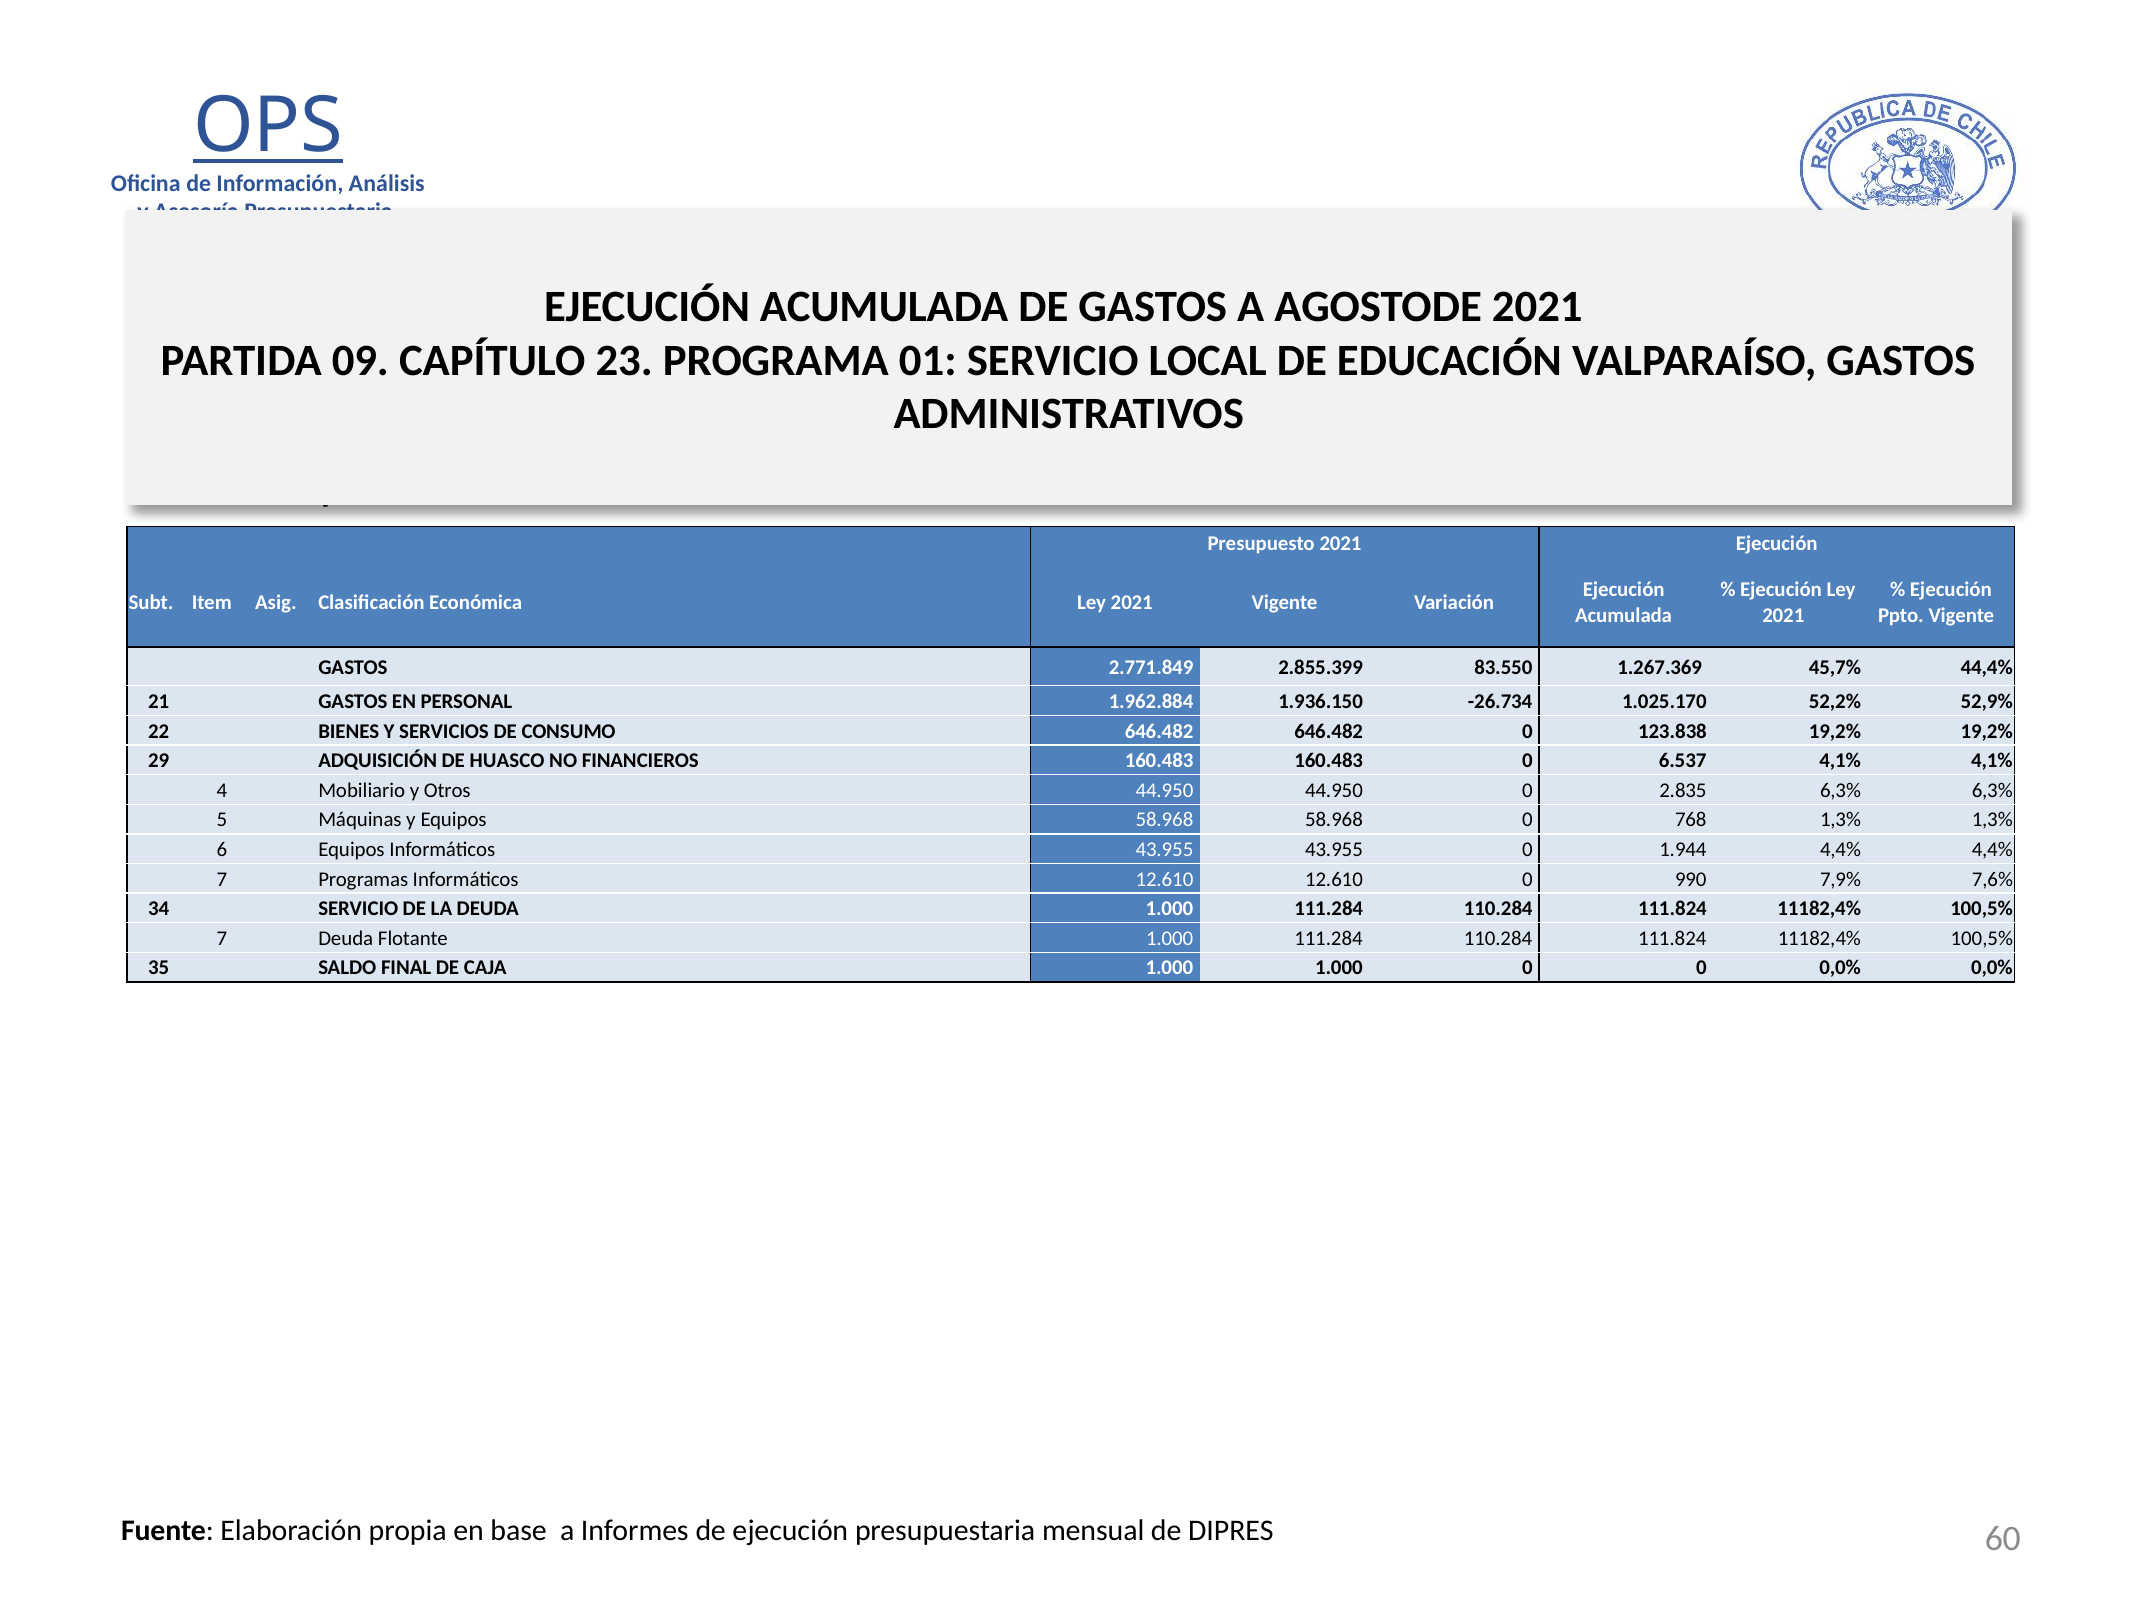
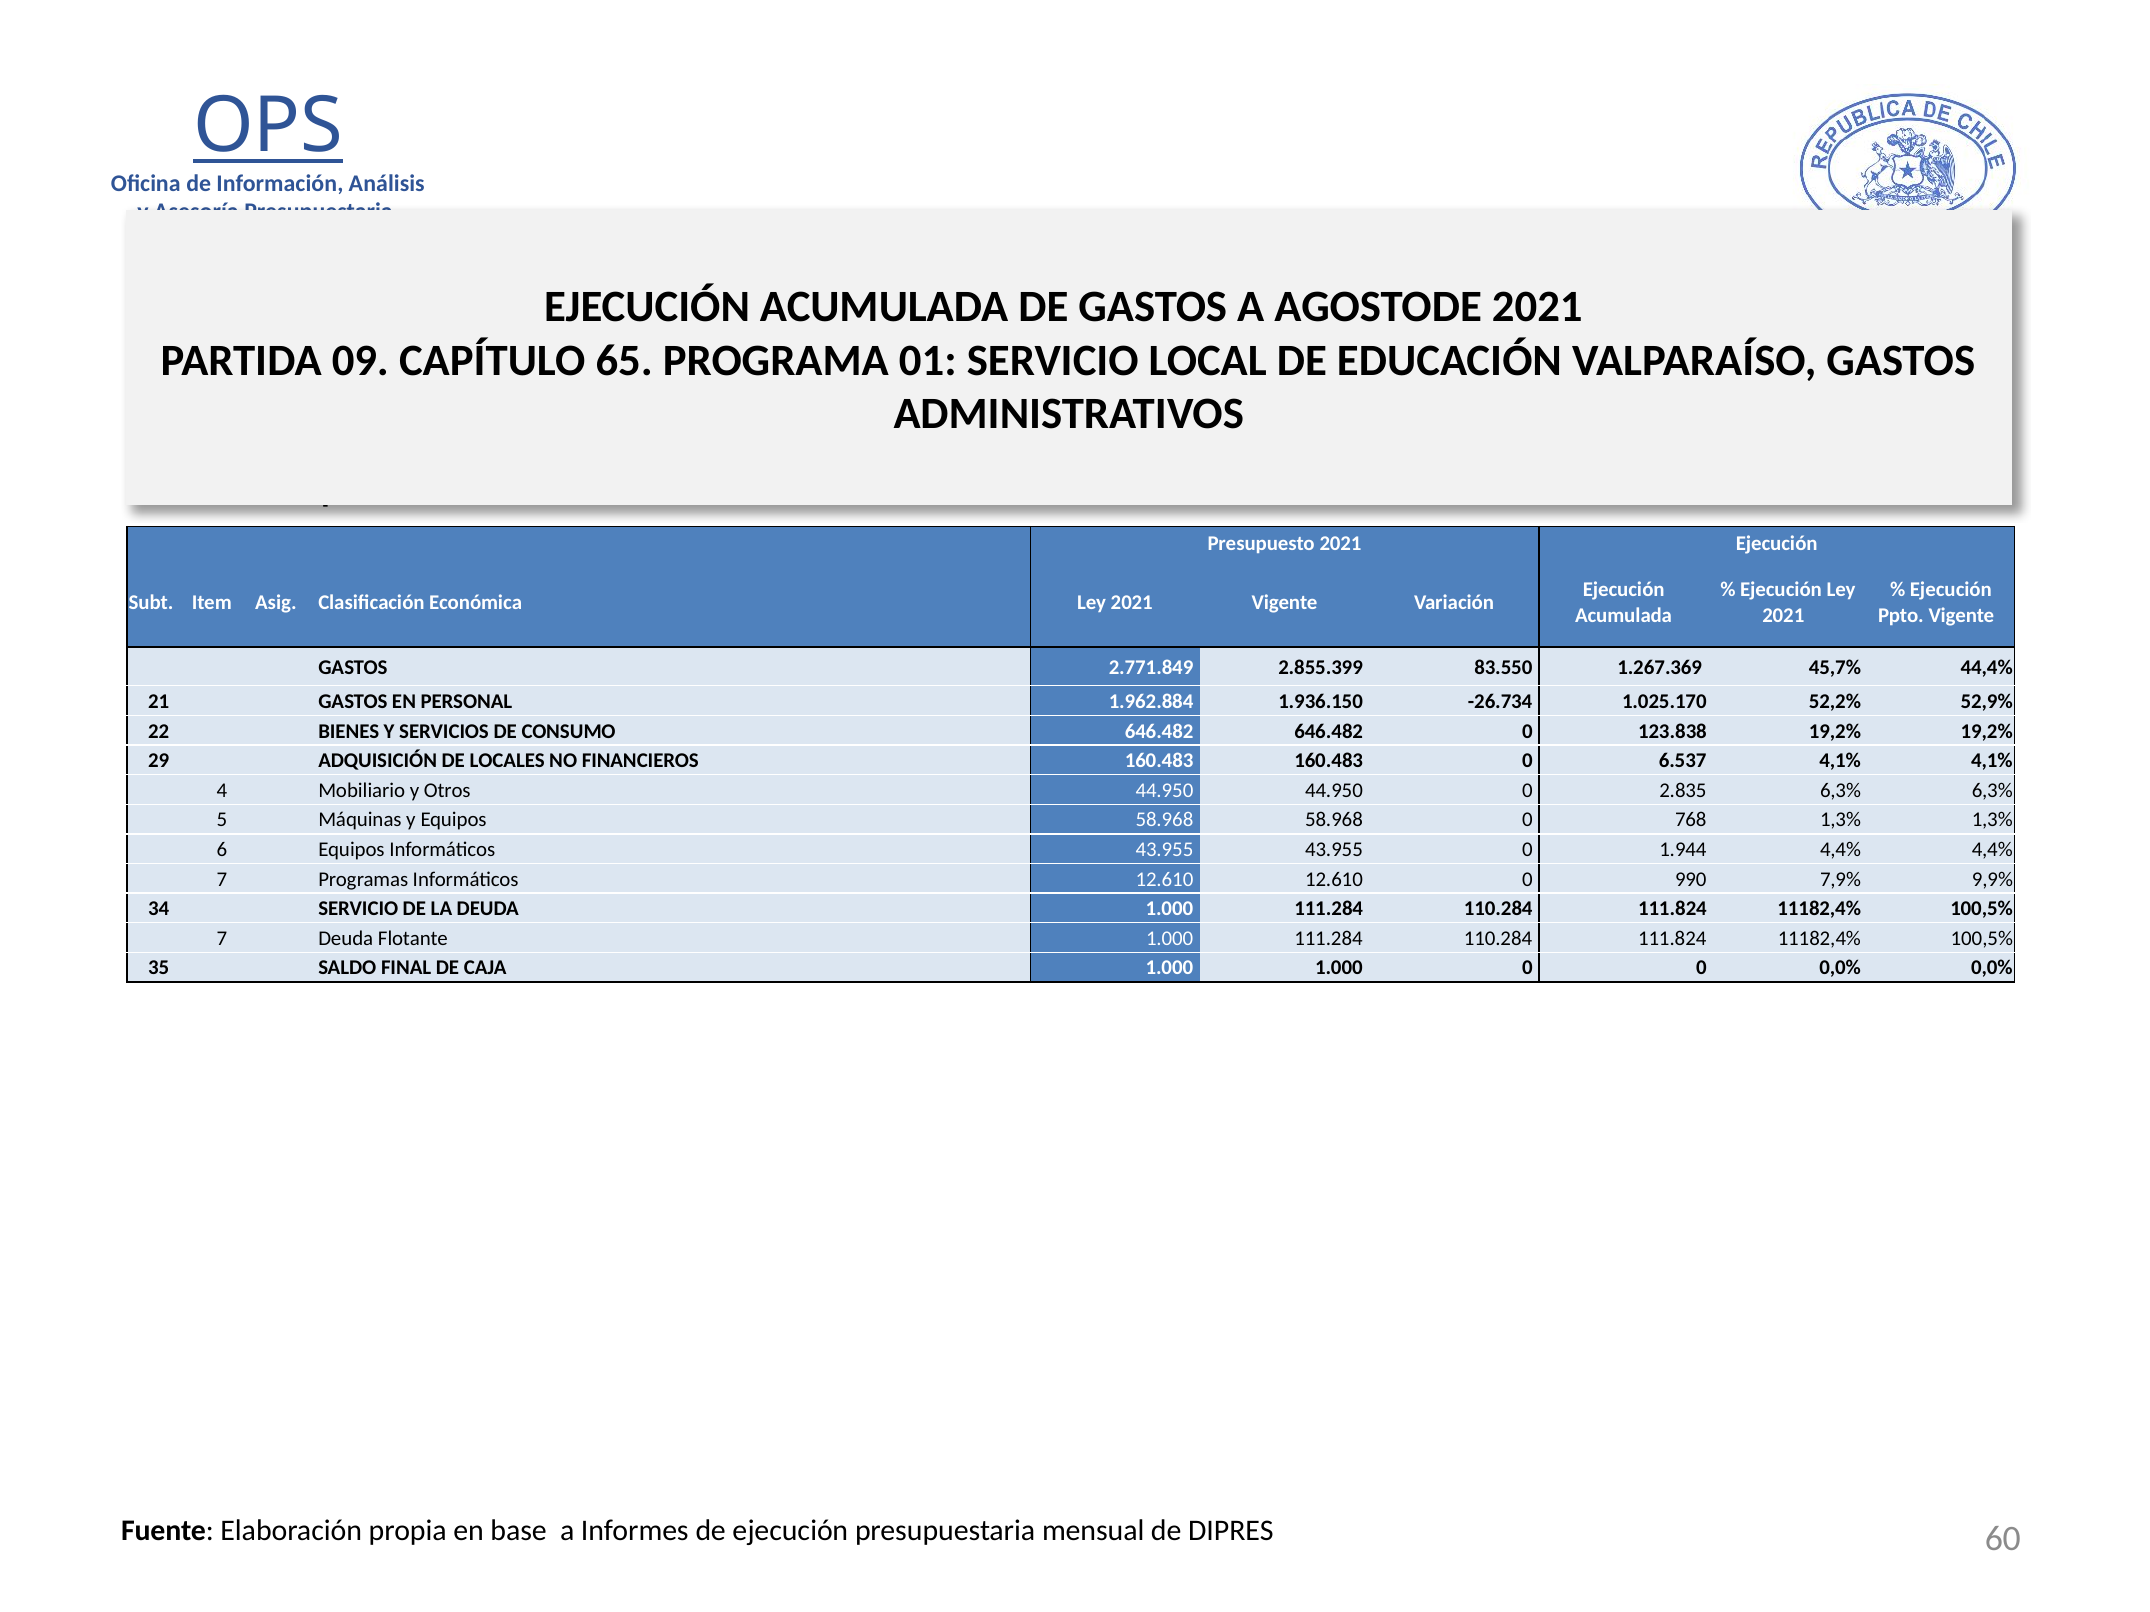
23: 23 -> 65
HUASCO: HUASCO -> LOCALES
7,6%: 7,6% -> 9,9%
